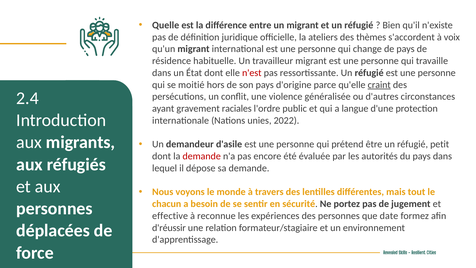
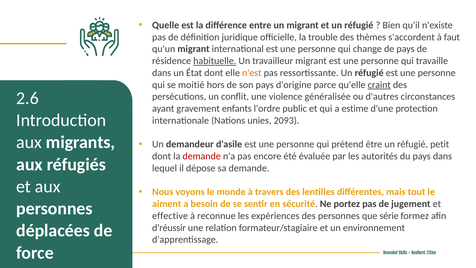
ateliers: ateliers -> trouble
voix: voix -> faut
habituelle underline: none -> present
n'est colour: red -> orange
2.4: 2.4 -> 2.6
raciales: raciales -> enfants
langue: langue -> estime
2022: 2022 -> 2093
chacun: chacun -> aiment
date: date -> série
